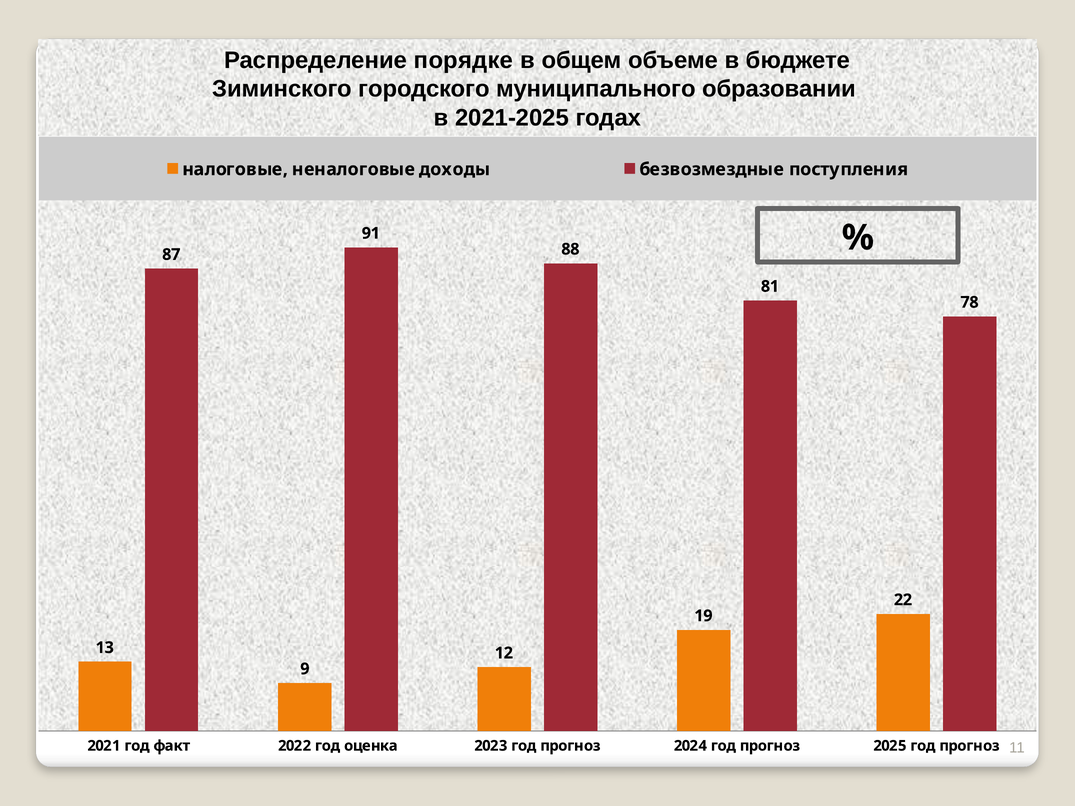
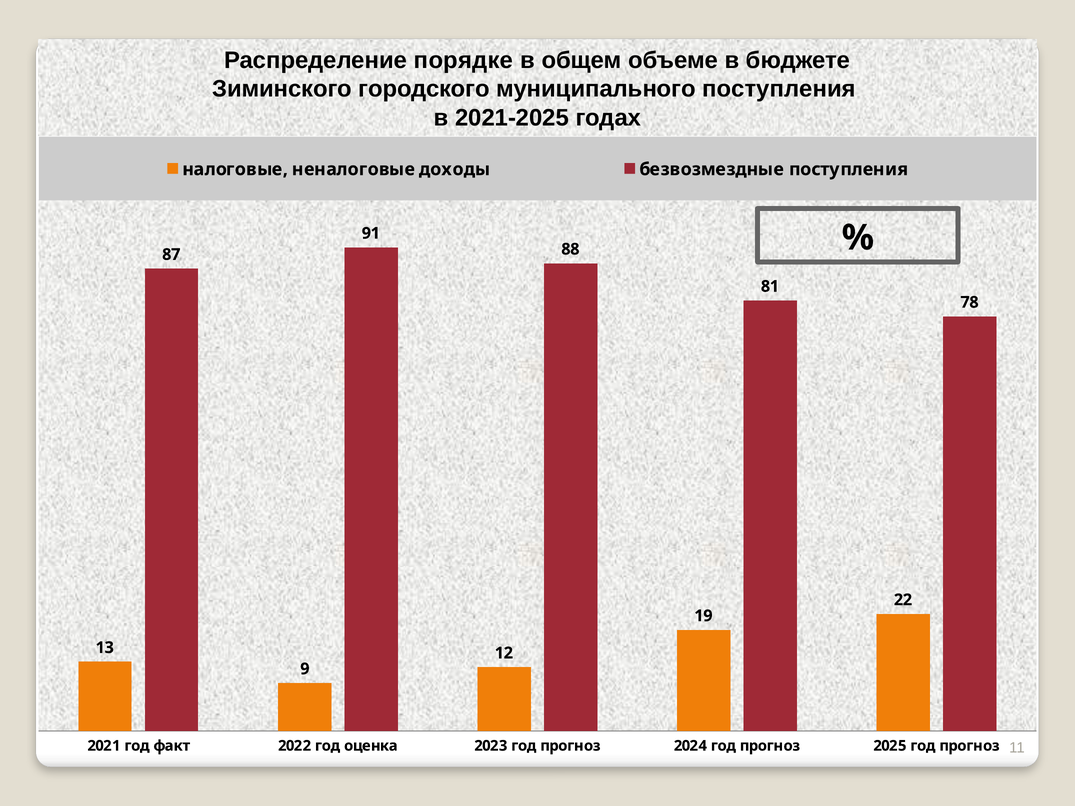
муниципального образовании: образовании -> поступления
